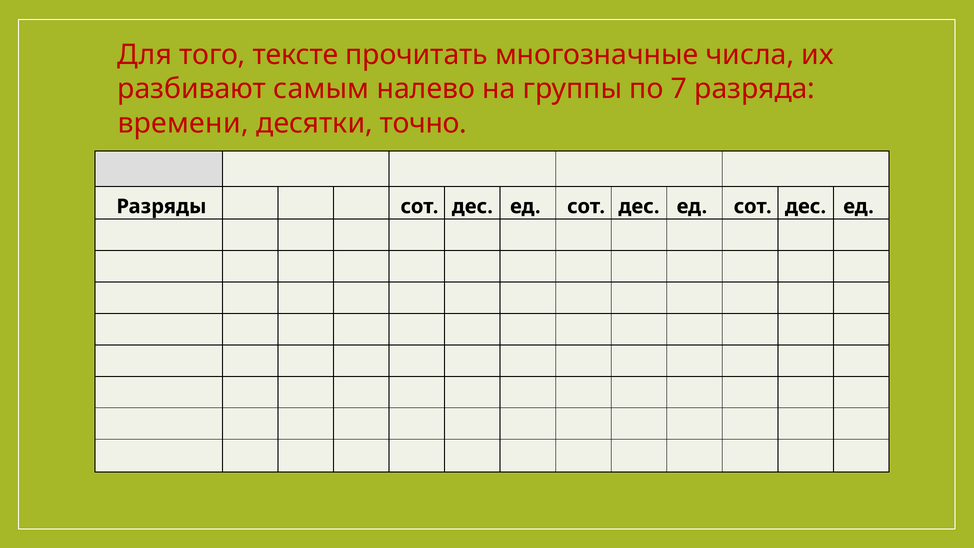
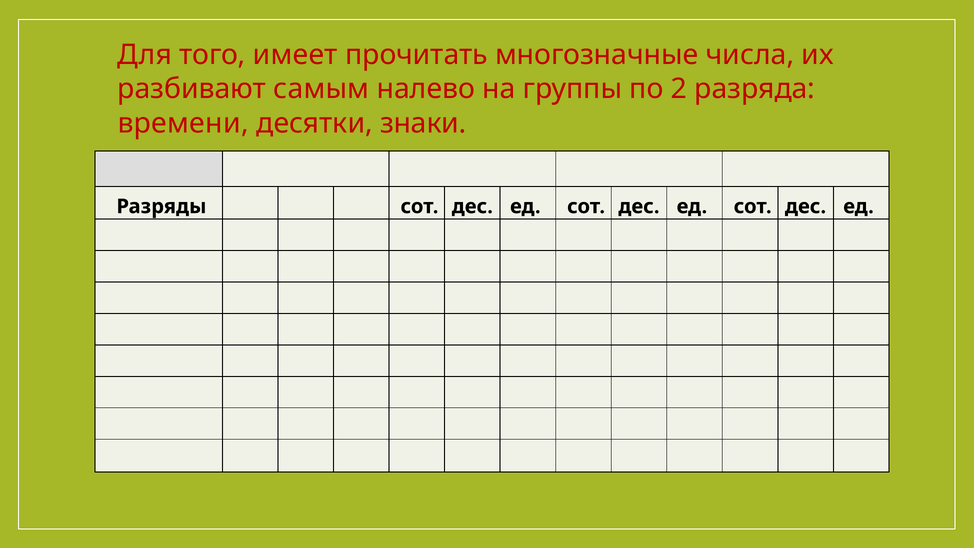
тексте: тексте -> имеет
7: 7 -> 2
точно: точно -> знаки
